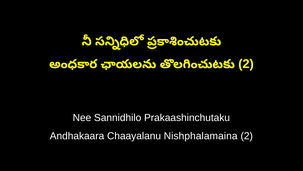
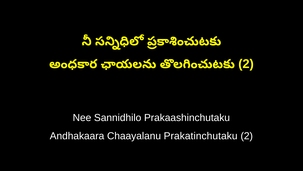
Nishphalamaina: Nishphalamaina -> Prakatinchutaku
